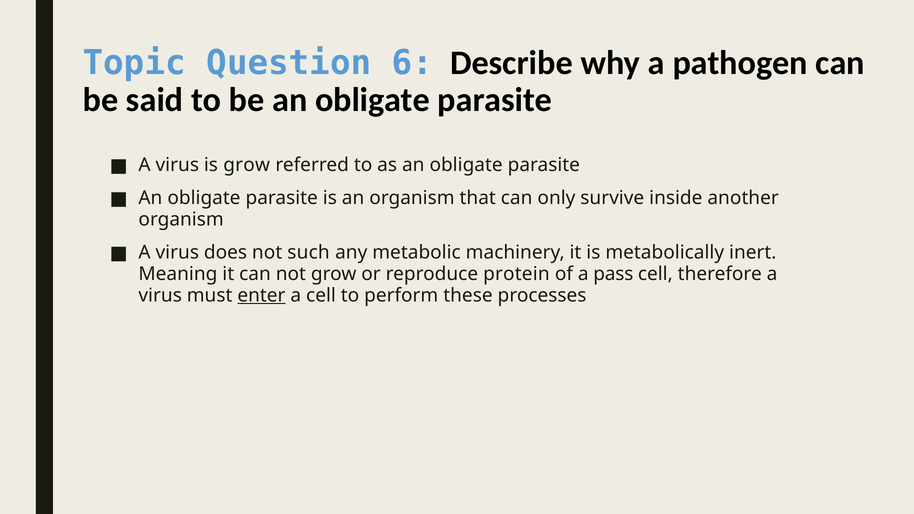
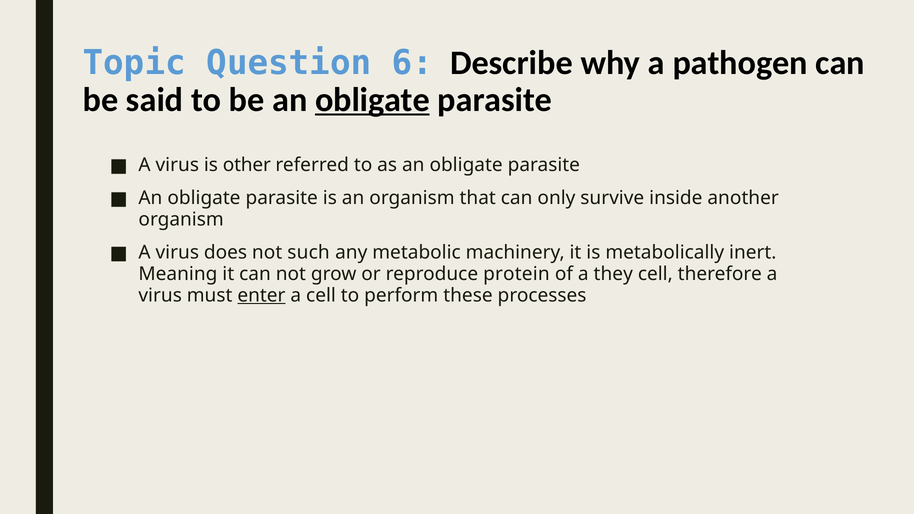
obligate at (372, 100) underline: none -> present
is grow: grow -> other
pass: pass -> they
